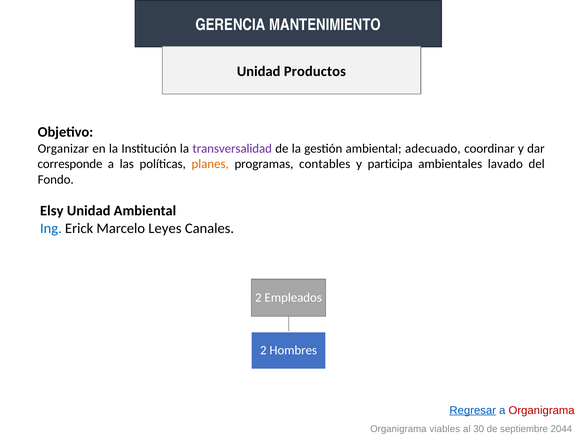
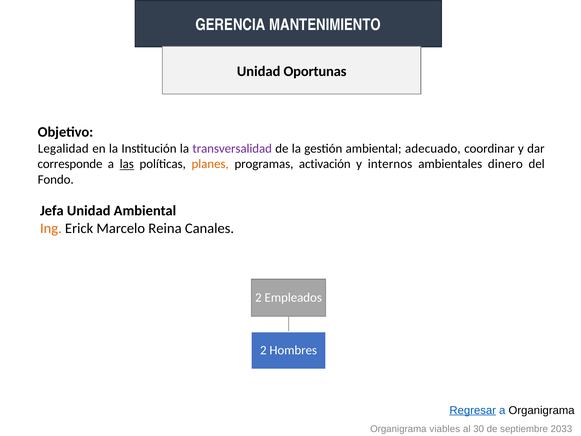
Productos: Productos -> Oportunas
Organizar: Organizar -> Legalidad
las underline: none -> present
contables: contables -> activación
participa: participa -> internos
lavado: lavado -> dinero
Elsy: Elsy -> Jefa
Ing colour: blue -> orange
Leyes: Leyes -> Reina
Organigrama at (542, 410) colour: red -> black
2044: 2044 -> 2033
